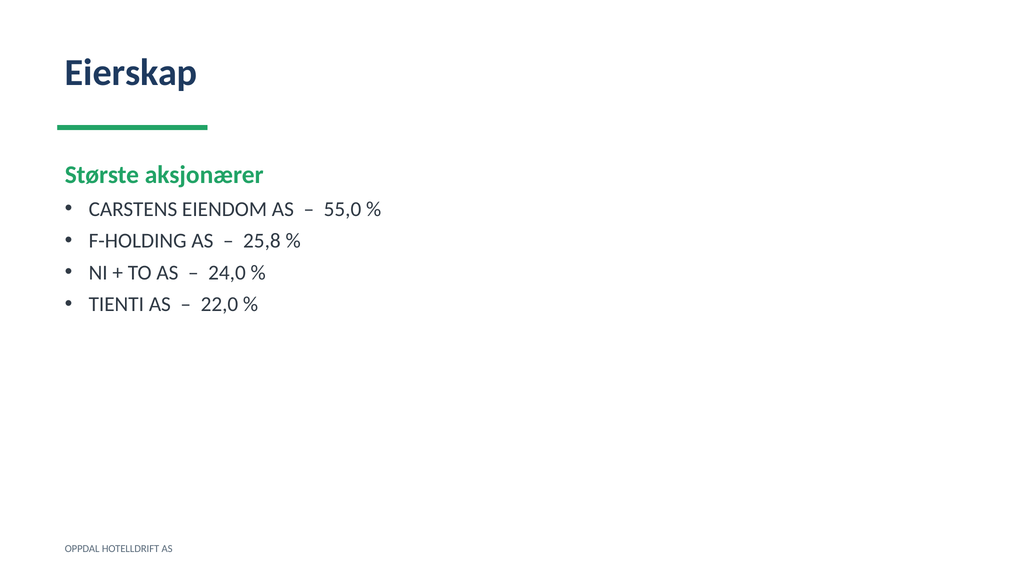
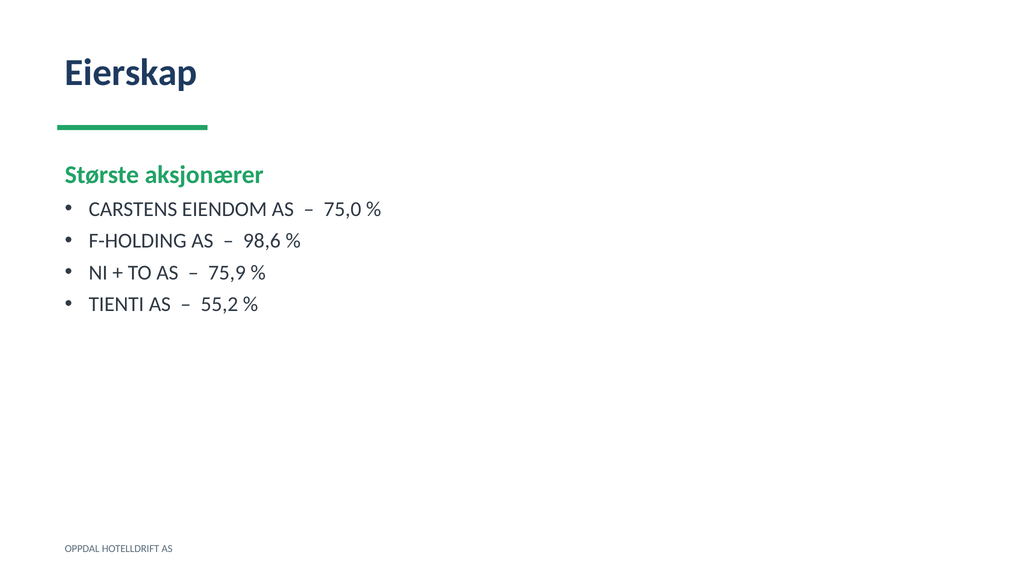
55,0: 55,0 -> 75,0
25,8: 25,8 -> 98,6
24,0: 24,0 -> 75,9
22,0: 22,0 -> 55,2
